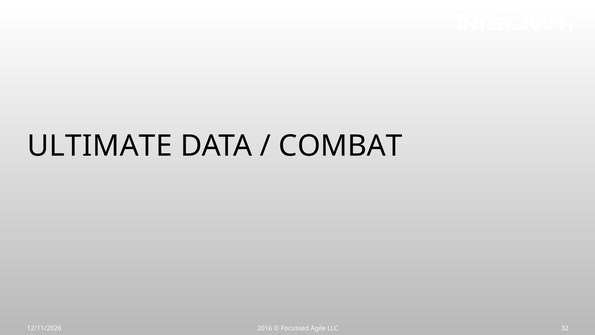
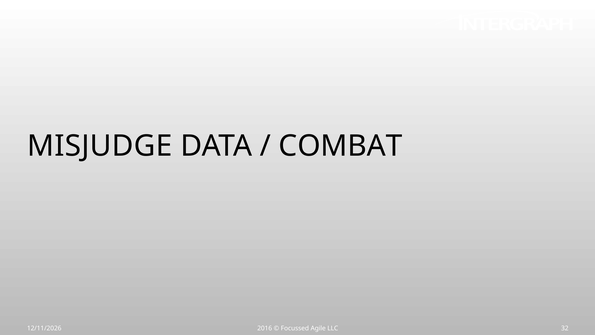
ULTIMATE: ULTIMATE -> MISJUDGE
